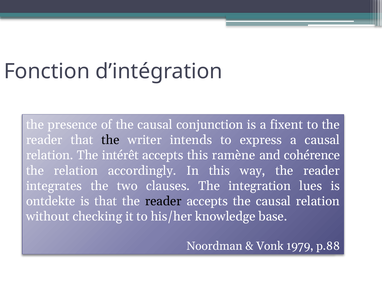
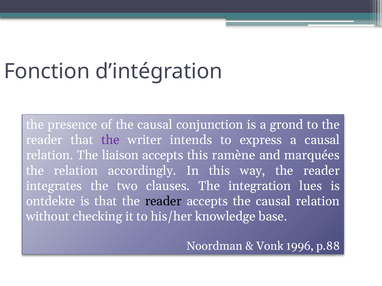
fixent: fixent -> grond
the at (110, 140) colour: black -> purple
intérêt: intérêt -> liaison
cohérence: cohérence -> marquées
1979: 1979 -> 1996
